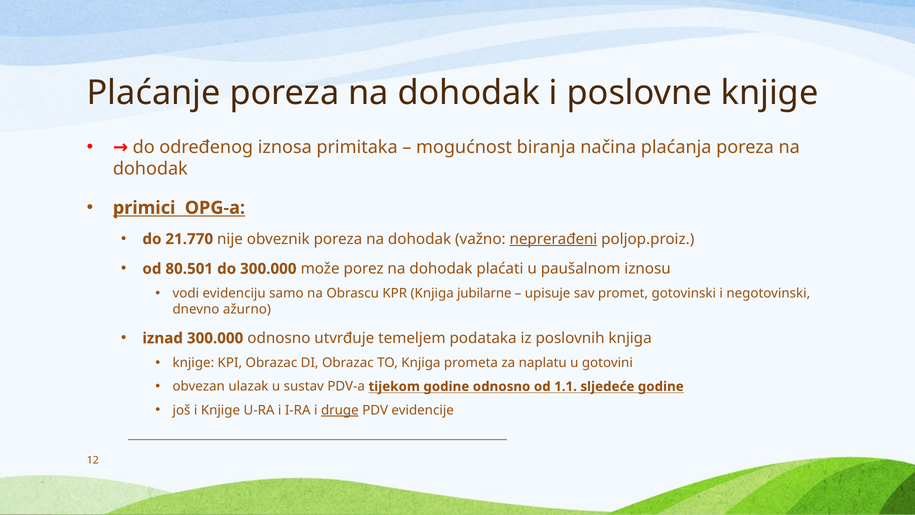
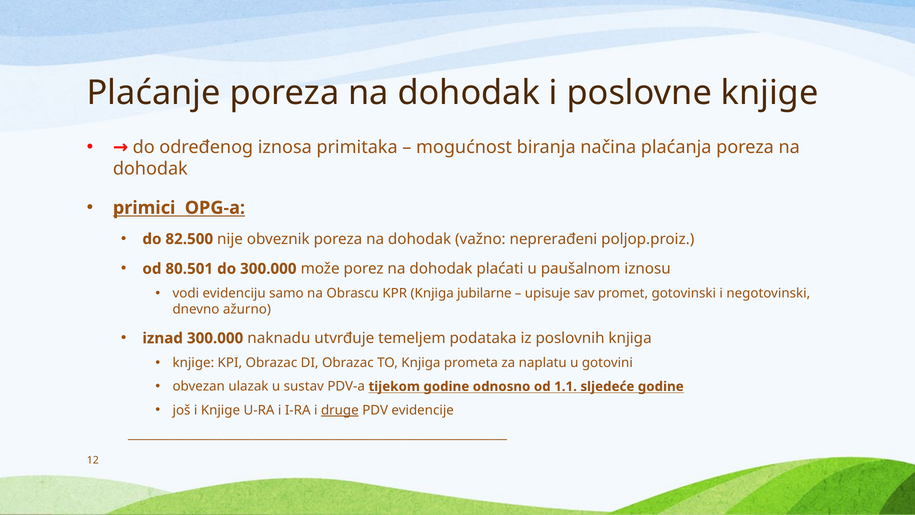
21.770: 21.770 -> 82.500
neprerađeni underline: present -> none
300.000 odnosno: odnosno -> naknadu
